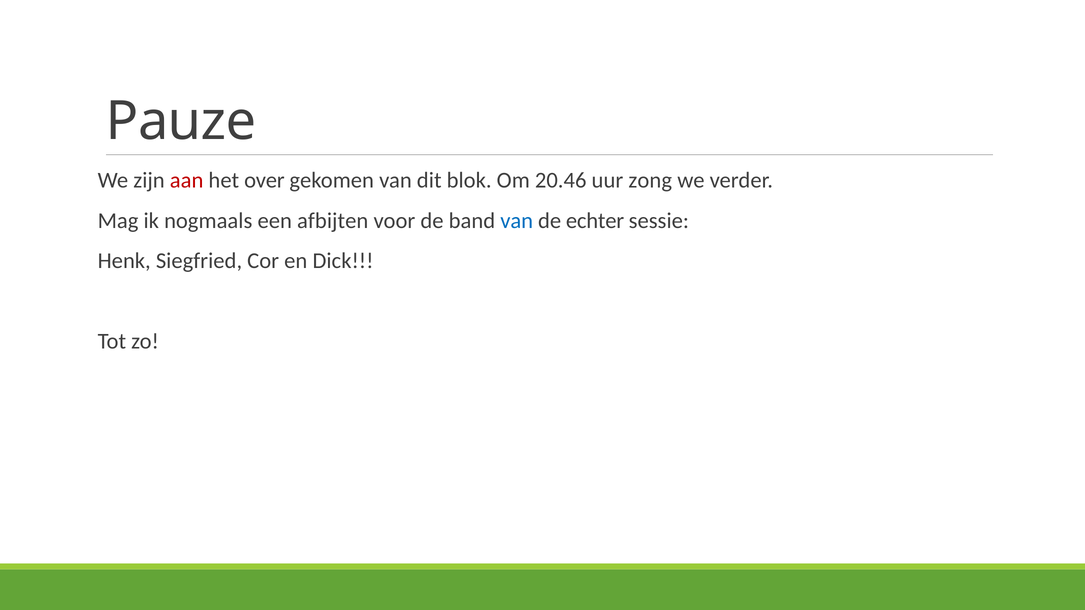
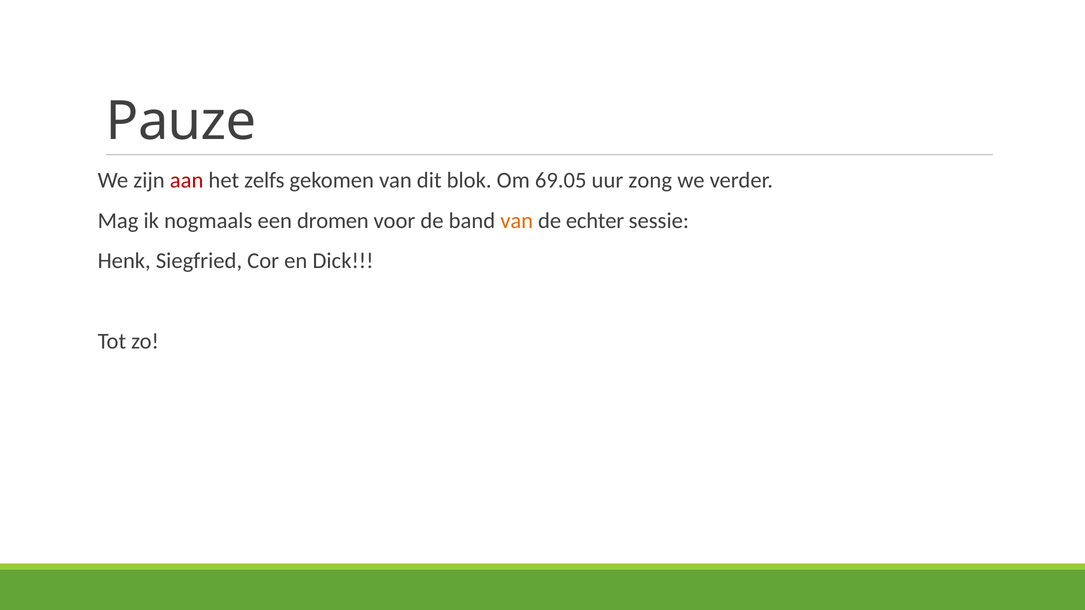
over: over -> zelfs
20.46: 20.46 -> 69.05
afbijten: afbijten -> dromen
van at (517, 221) colour: blue -> orange
